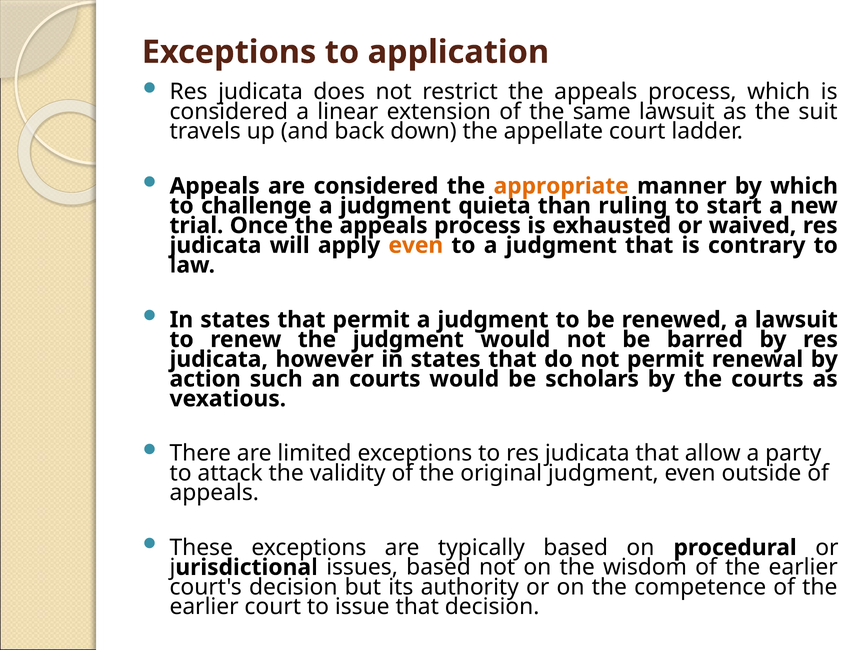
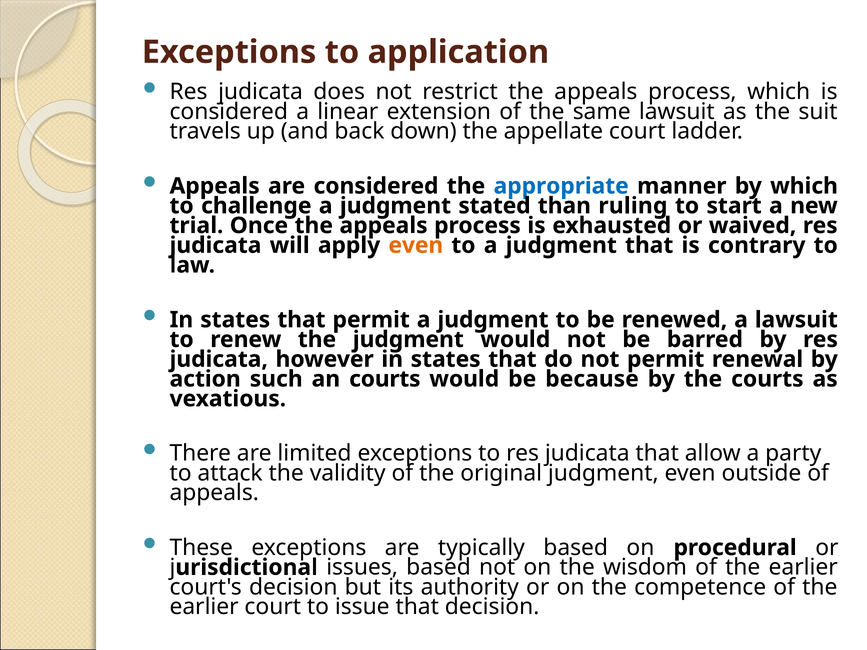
appropriate colour: orange -> blue
quieta: quieta -> stated
scholars: scholars -> because
